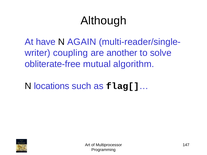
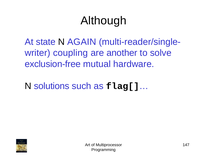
have: have -> state
obliterate-free: obliterate-free -> exclusion-free
algorithm: algorithm -> hardware
locations: locations -> solutions
